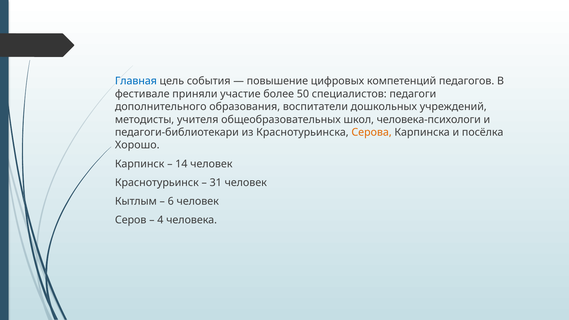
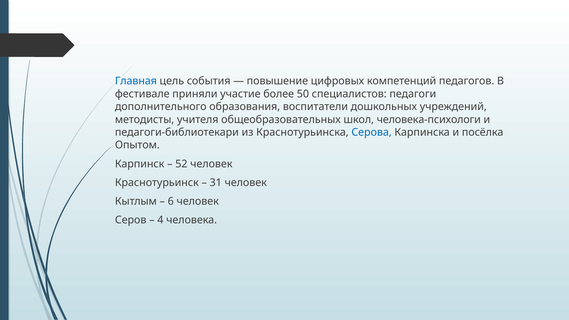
Серова colour: orange -> blue
Хорошо: Хорошо -> Опытом
14: 14 -> 52
